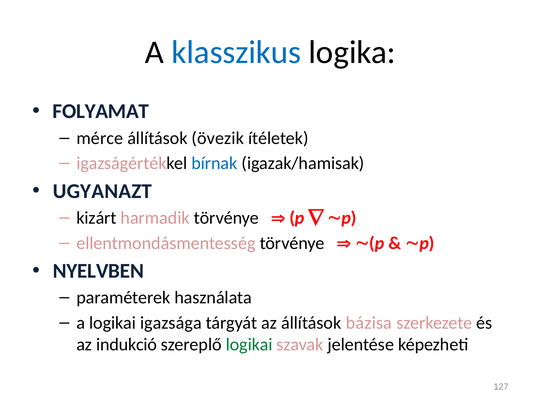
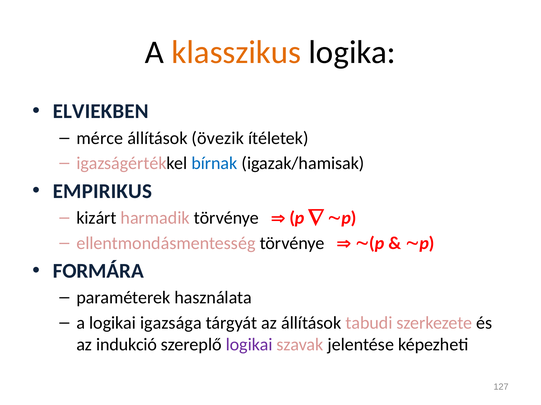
klasszikus colour: blue -> orange
FOLYAMAT: FOLYAMAT -> ELVIEKBEN
UGYANAZT: UGYANAZT -> EMPIRIKUS
NYELVBEN: NYELVBEN -> FORMÁRA
bázisa: bázisa -> tabudi
logikai at (249, 345) colour: green -> purple
